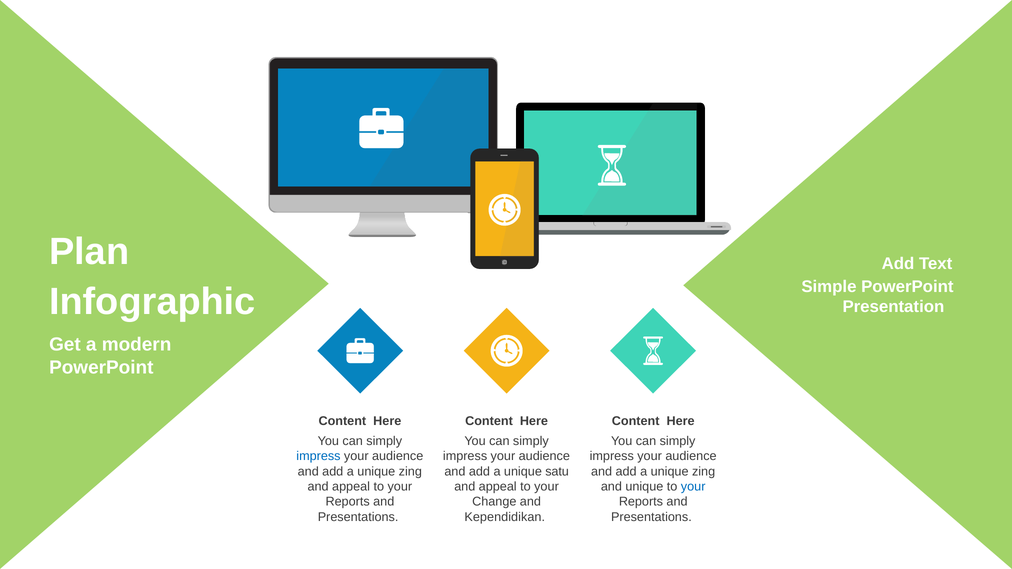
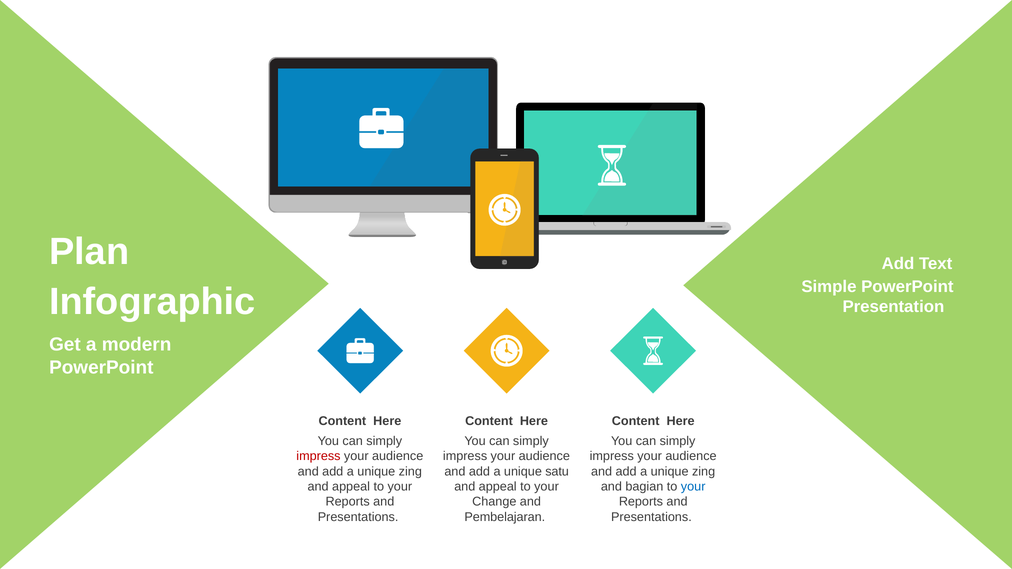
impress at (318, 456) colour: blue -> red
and unique: unique -> bagian
Kependidikan: Kependidikan -> Pembelajaran
